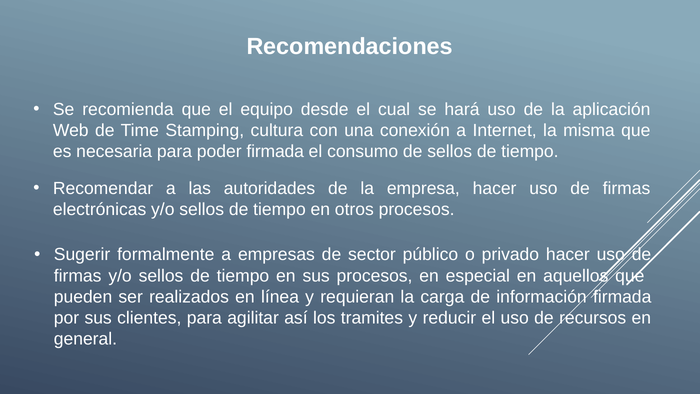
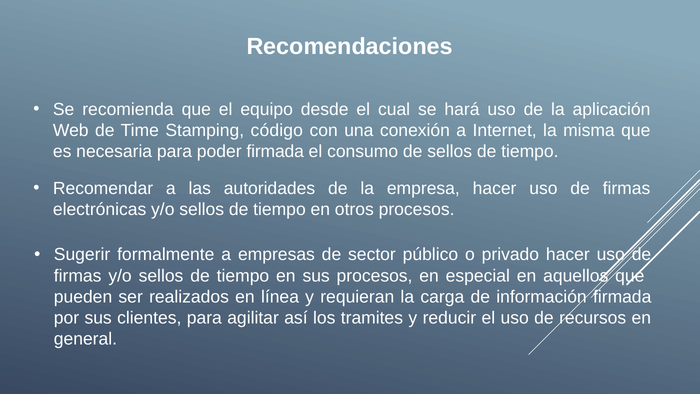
cultura: cultura -> código
